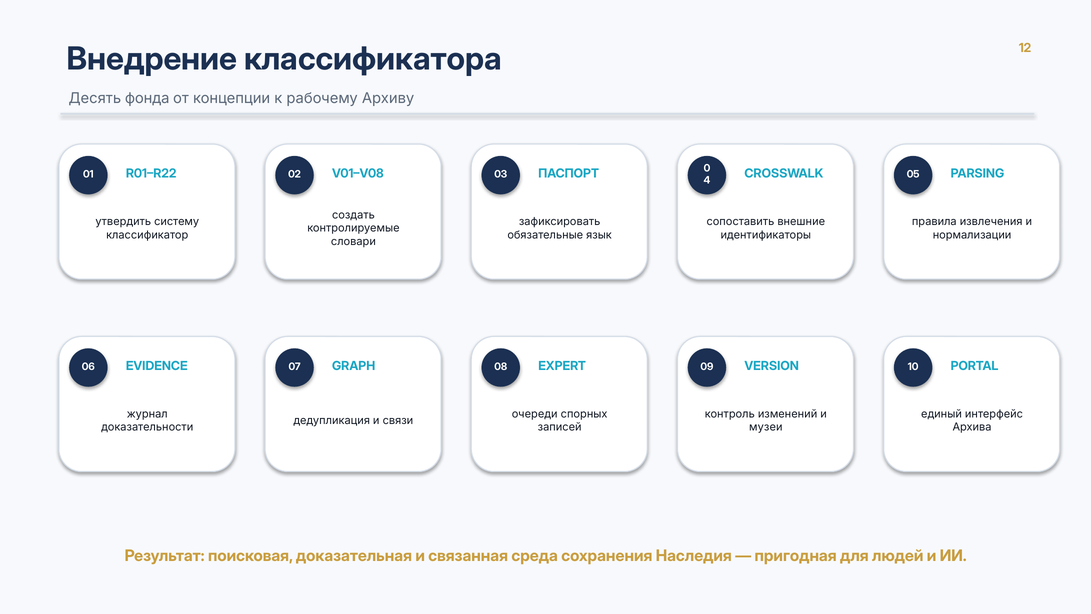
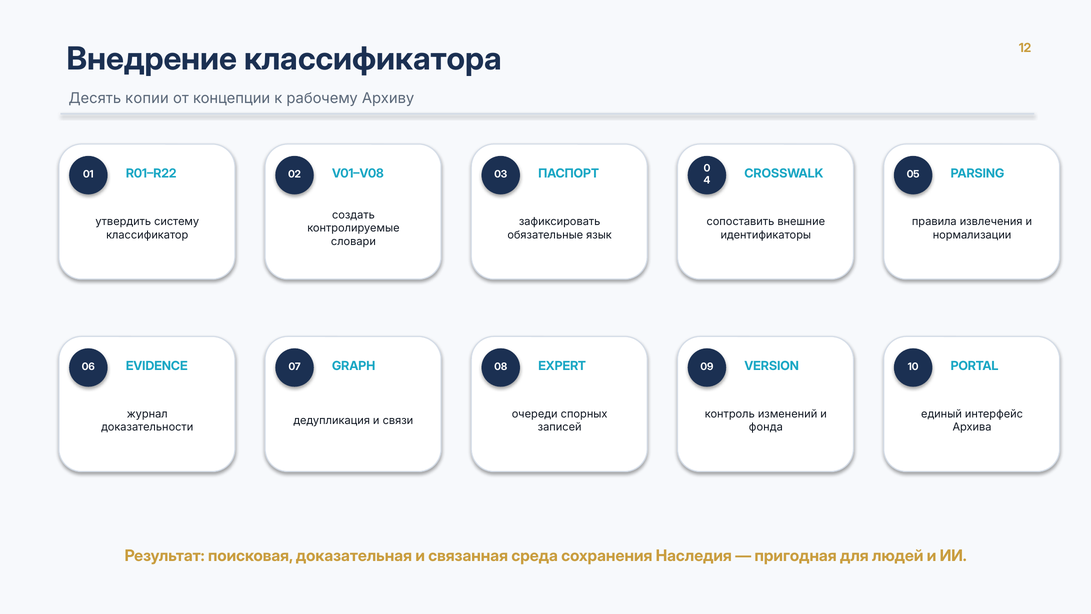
фонда: фонда -> копии
музеи: музеи -> фонда
